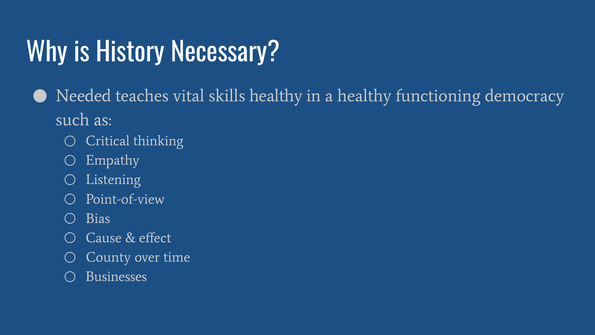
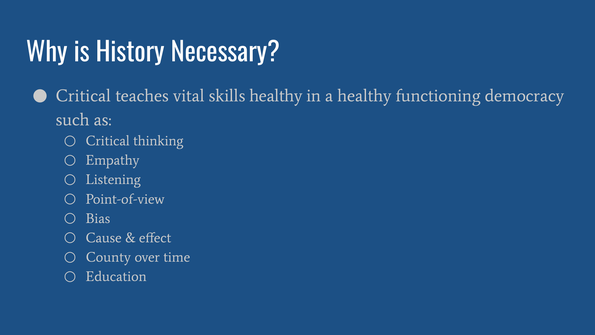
Needed at (84, 96): Needed -> Critical
Businesses: Businesses -> Education
